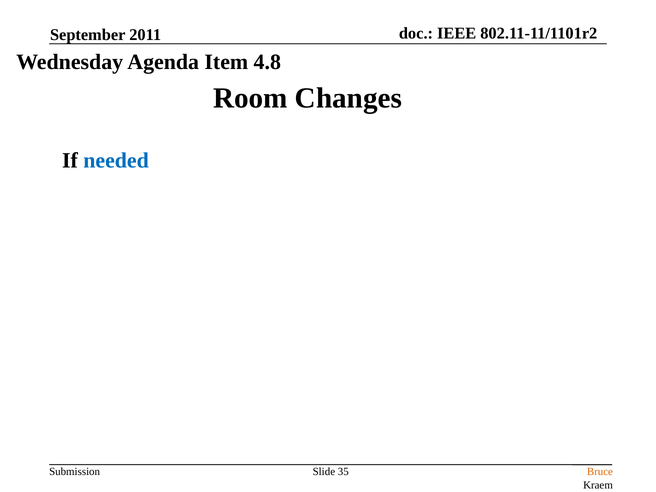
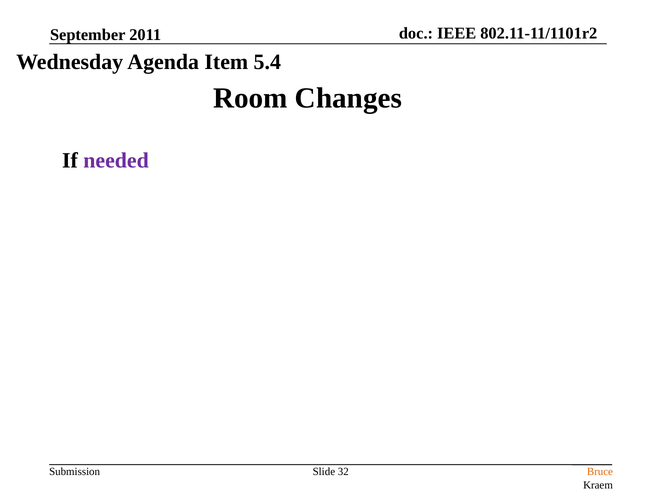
4.8: 4.8 -> 5.4
needed colour: blue -> purple
35: 35 -> 32
